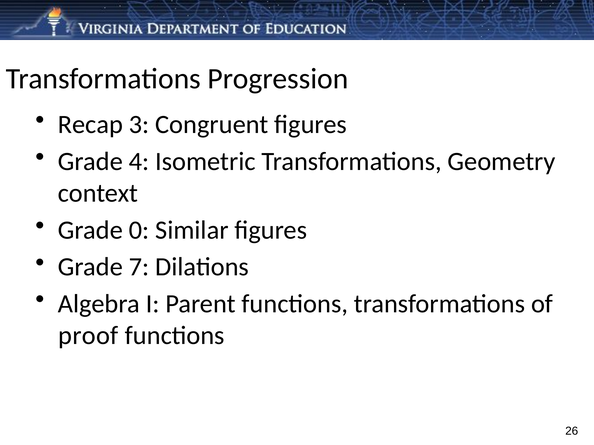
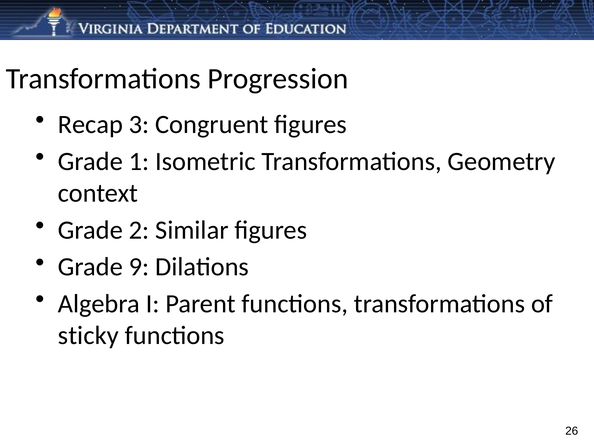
4: 4 -> 1
0: 0 -> 2
7: 7 -> 9
proof: proof -> sticky
